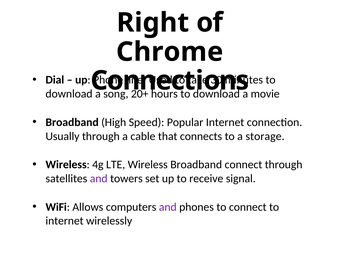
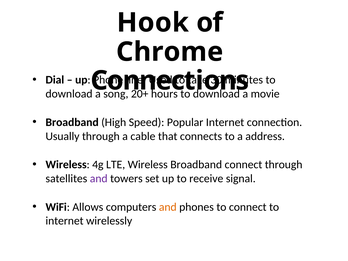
Right: Right -> Hook
storage: storage -> address
and at (168, 207) colour: purple -> orange
